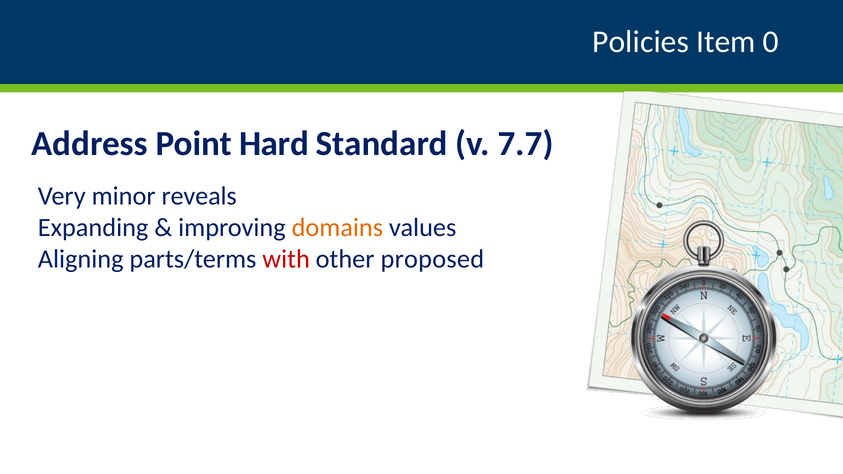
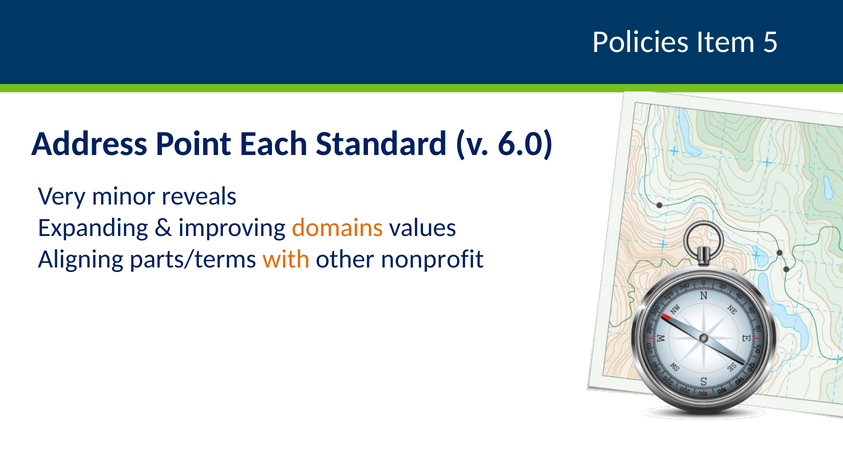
0: 0 -> 5
Hard: Hard -> Each
7.7: 7.7 -> 6.0
with colour: red -> orange
proposed: proposed -> nonprofit
